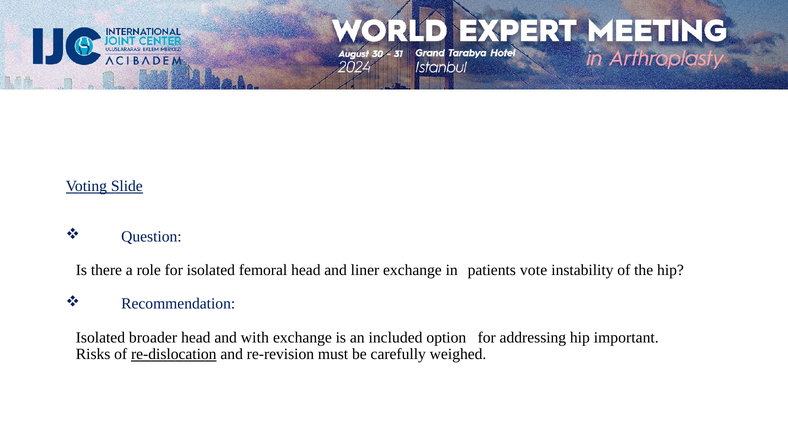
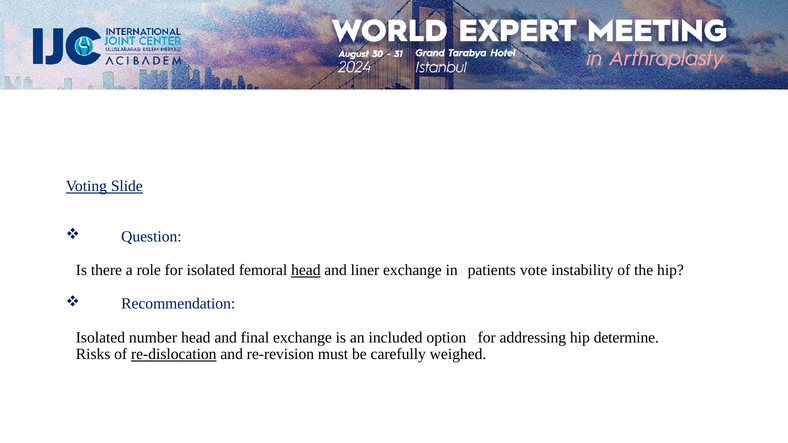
head at (306, 270) underline: none -> present
broader: broader -> number
and with: with -> final
important: important -> determine
